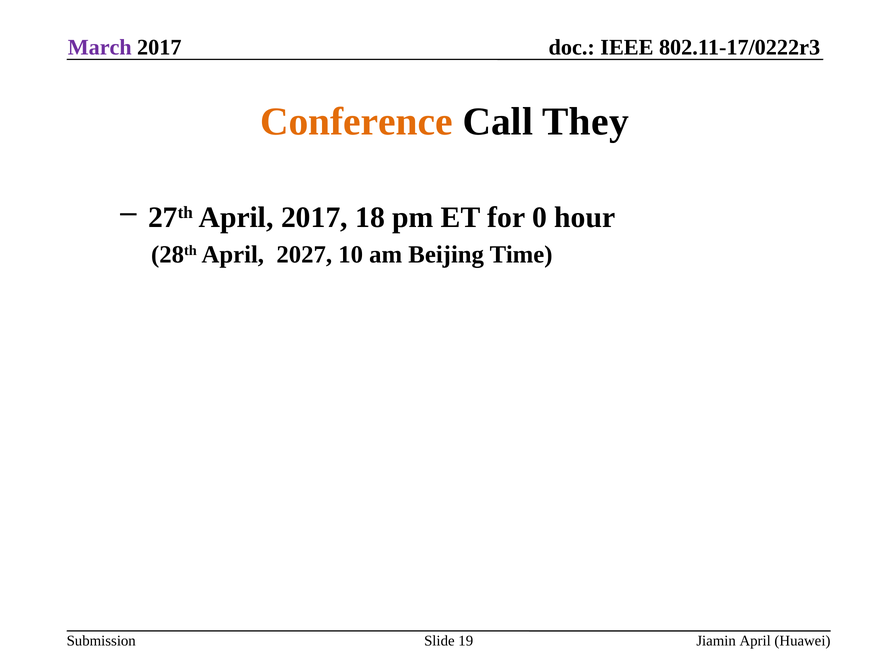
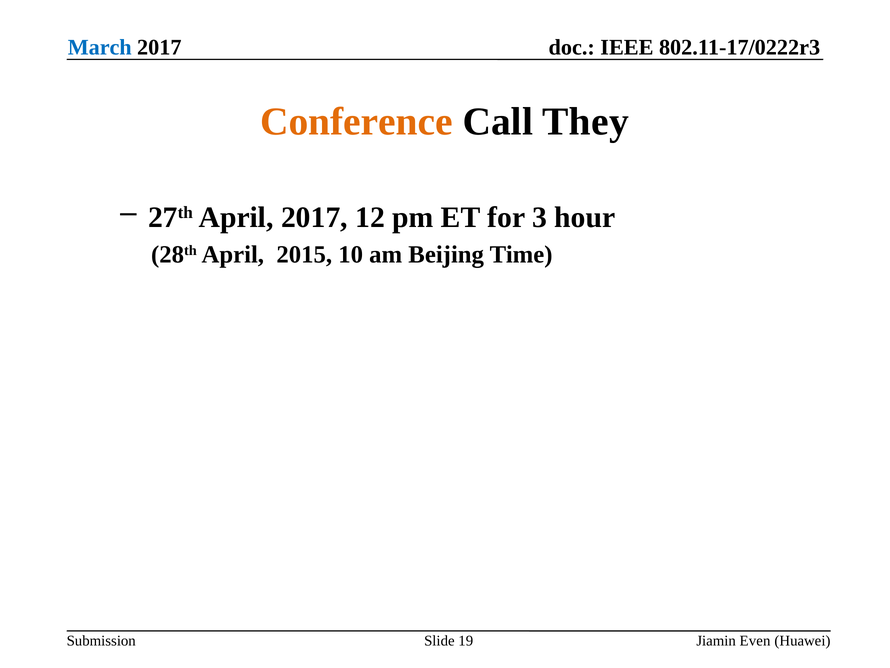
March colour: purple -> blue
18: 18 -> 12
0: 0 -> 3
2027: 2027 -> 2015
Jiamin April: April -> Even
